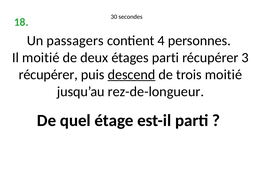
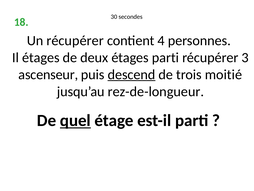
Un passagers: passagers -> récupérer
Il moitié: moitié -> étages
récupérer at (48, 74): récupérer -> ascenseur
quel underline: none -> present
